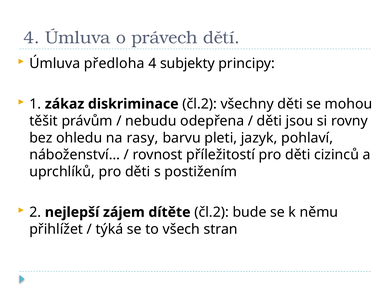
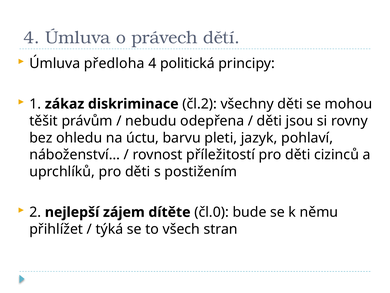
subjekty: subjekty -> politická
rasy: rasy -> úctu
dítěte čl.2: čl.2 -> čl.0
